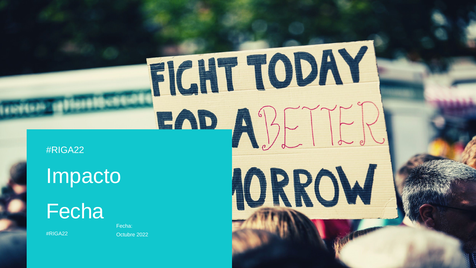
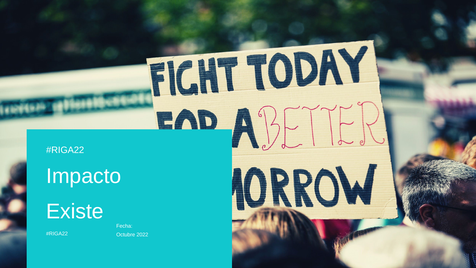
Fecha at (75, 211): Fecha -> Existe
